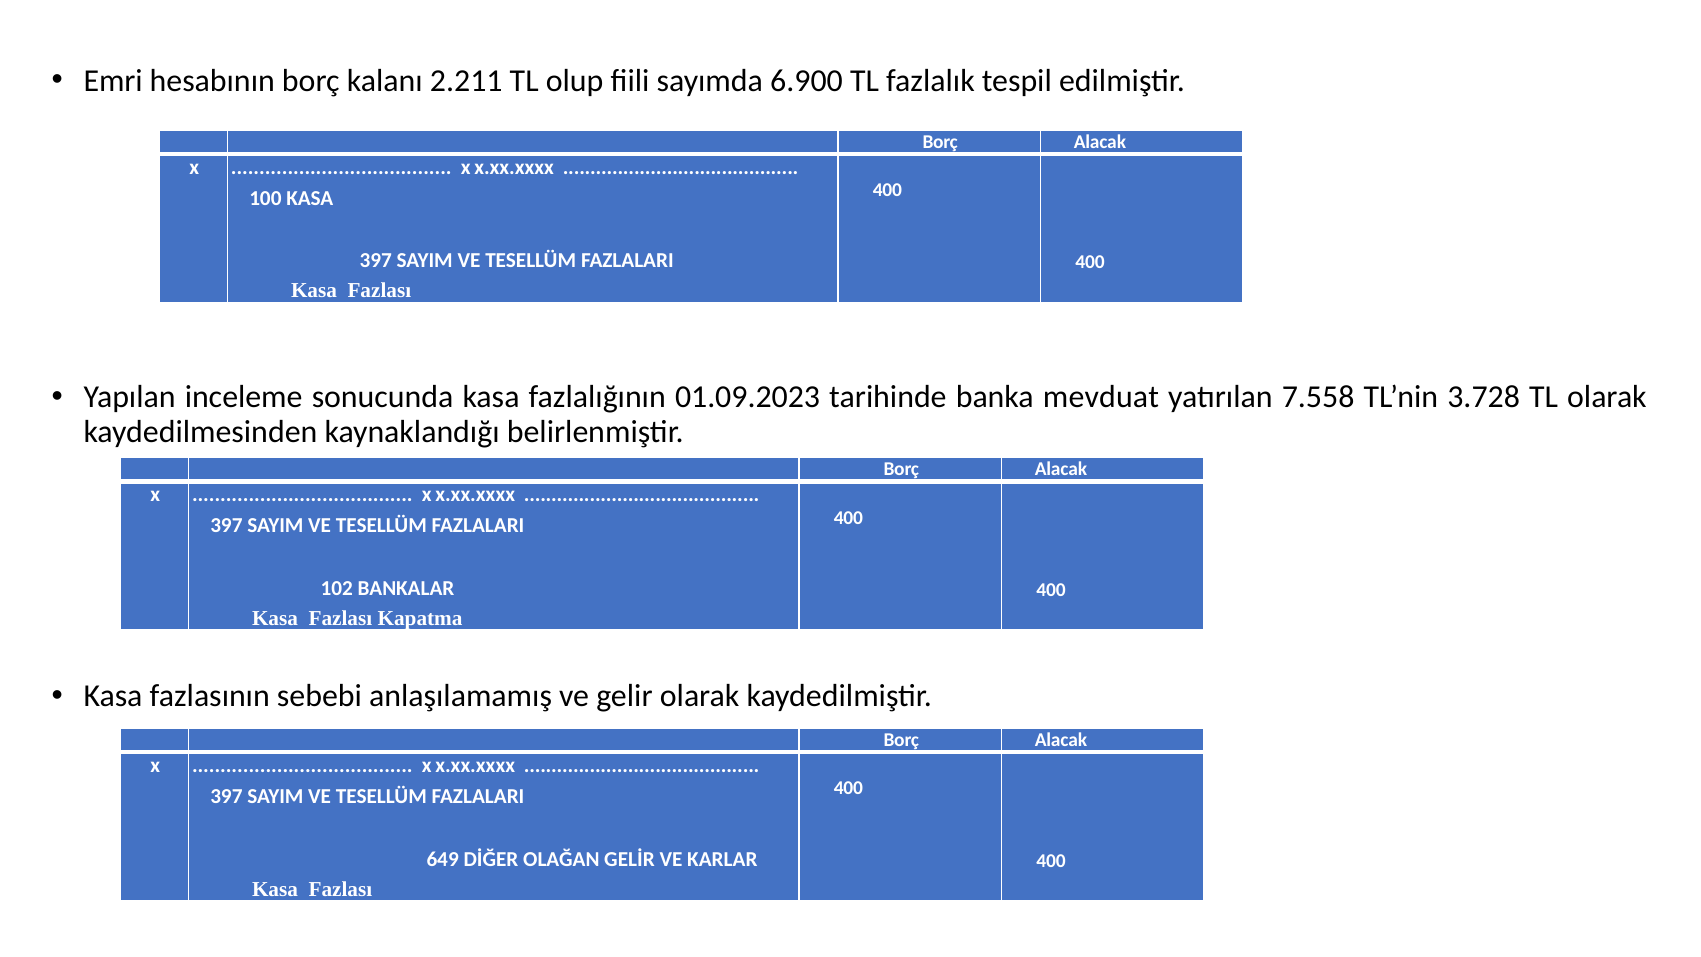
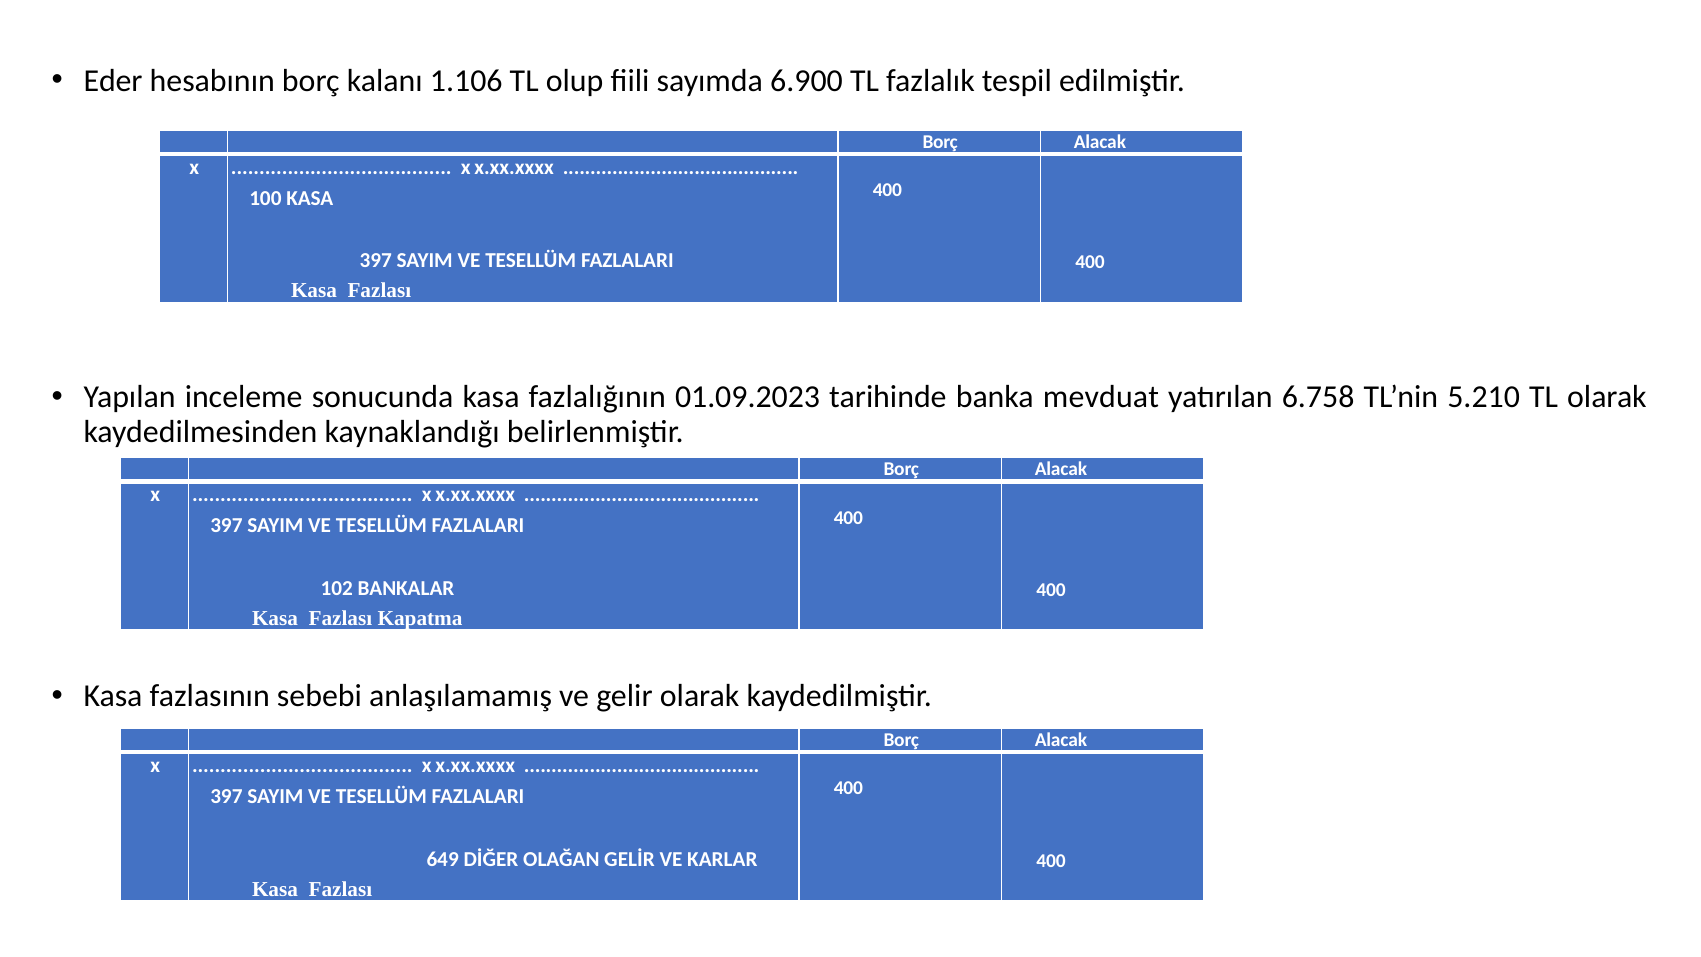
Emri: Emri -> Eder
2.211: 2.211 -> 1.106
7.558: 7.558 -> 6.758
3.728: 3.728 -> 5.210
